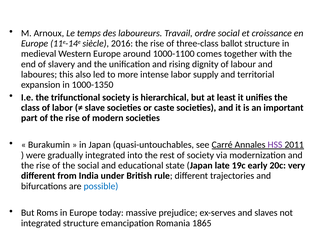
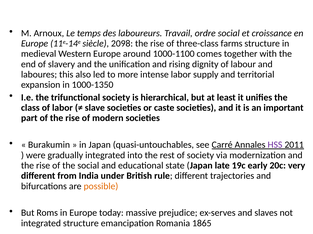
2016: 2016 -> 2098
ballot: ballot -> farms
possible colour: blue -> orange
